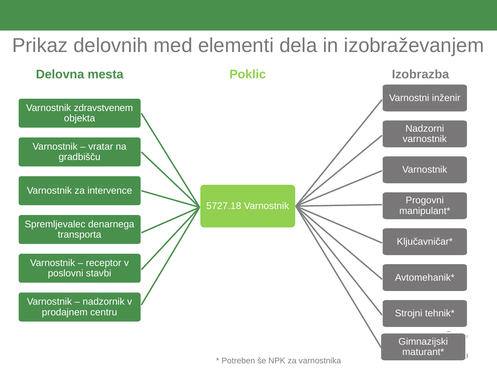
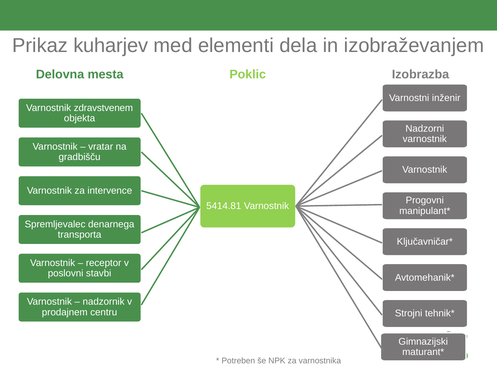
delovnih: delovnih -> kuharjev
5727.18: 5727.18 -> 5414.81
